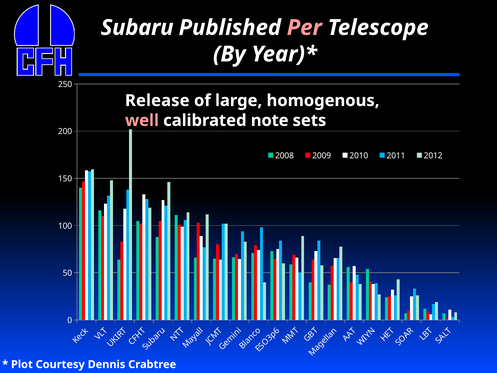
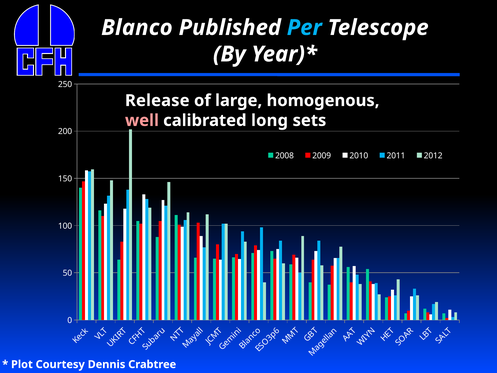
Subaru: Subaru -> Blanco
Per at (304, 28) colour: pink -> light blue
note: note -> long
